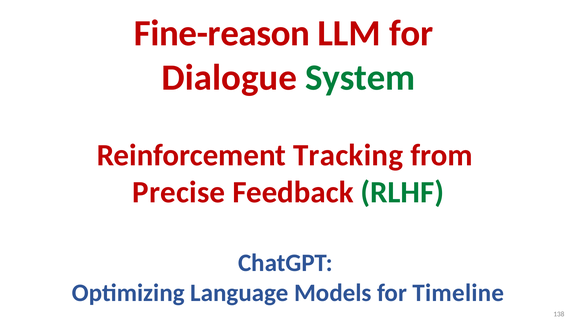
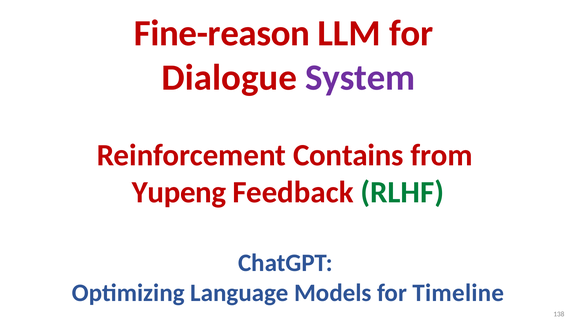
System colour: green -> purple
Tracking: Tracking -> Contains
Precise: Precise -> Yupeng
